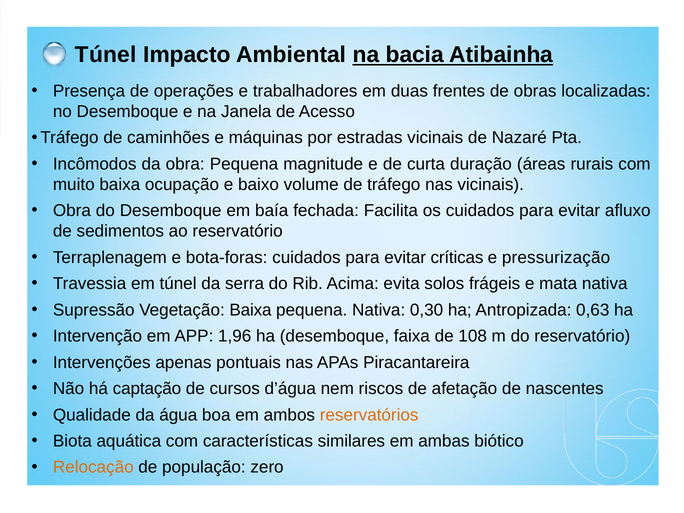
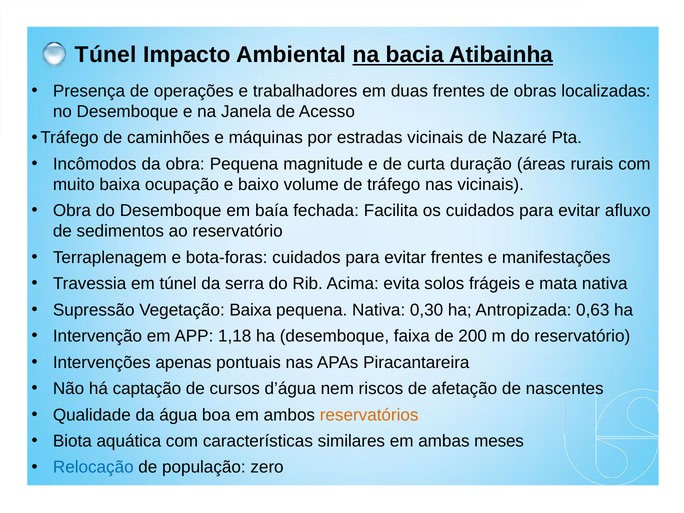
evitar críticas: críticas -> frentes
pressurização: pressurização -> manifestações
1,96: 1,96 -> 1,18
108: 108 -> 200
biótico: biótico -> meses
Relocação colour: orange -> blue
